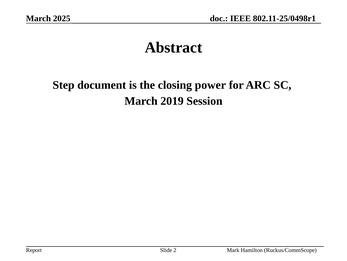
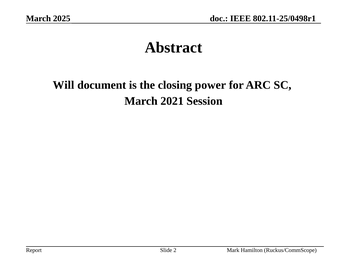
Step: Step -> Will
2019: 2019 -> 2021
